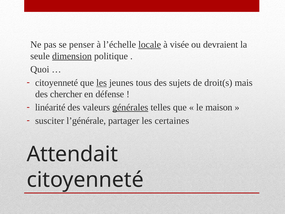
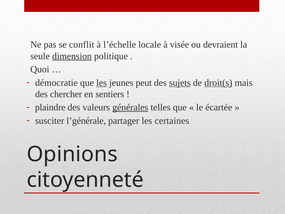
penser: penser -> conflit
locale underline: present -> none
citoyenneté at (57, 83): citoyenneté -> démocratie
tous: tous -> peut
sujets underline: none -> present
droit(s underline: none -> present
défense: défense -> sentiers
linéarité: linéarité -> plaindre
maison: maison -> écartée
Attendait: Attendait -> Opinions
